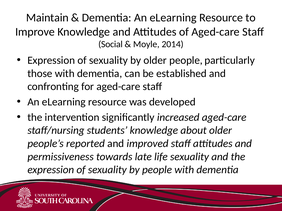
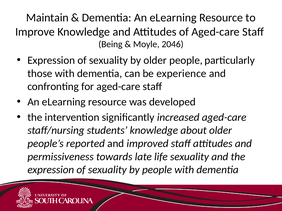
Social: Social -> Being
2014: 2014 -> 2046
established: established -> experience
